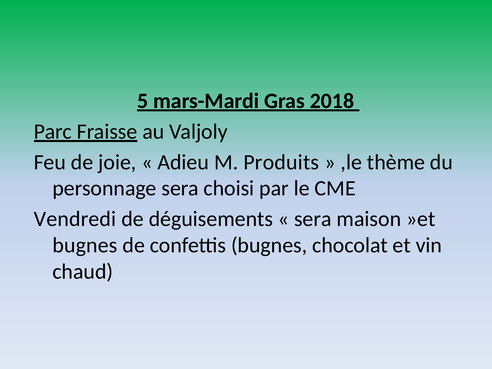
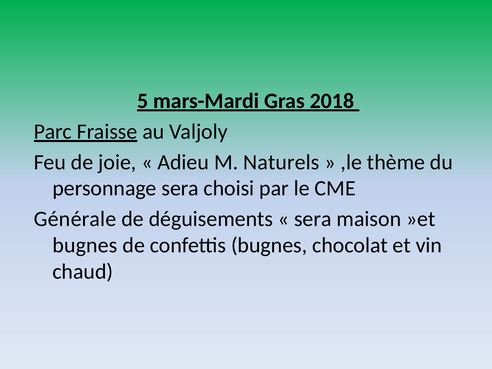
Produits: Produits -> Naturels
Vendredi: Vendredi -> Générale
